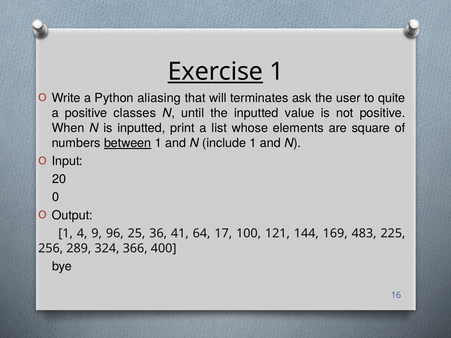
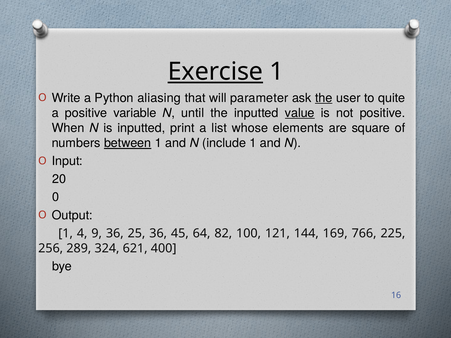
terminates: terminates -> parameter
the at (324, 98) underline: none -> present
classes: classes -> variable
value underline: none -> present
9 96: 96 -> 36
41: 41 -> 45
17: 17 -> 82
483: 483 -> 766
366: 366 -> 621
